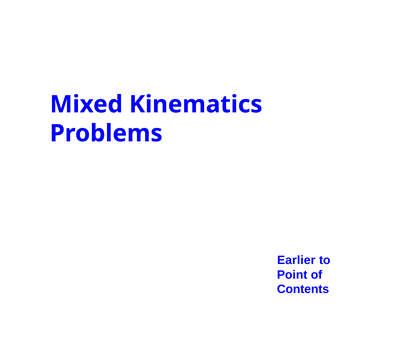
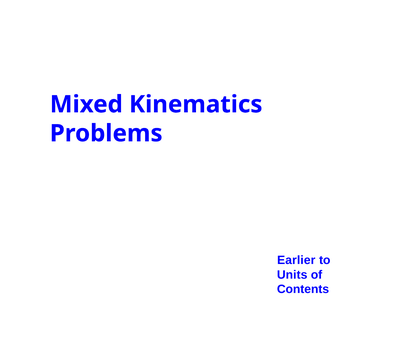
Point: Point -> Units
